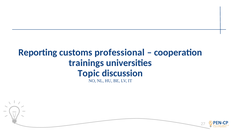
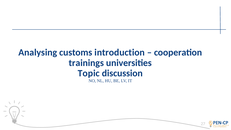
Reporting: Reporting -> Analysing
professional: professional -> introduction
